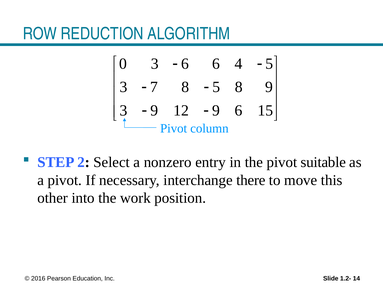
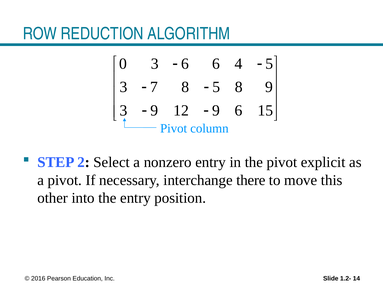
suitable: suitable -> explicit
the work: work -> entry
